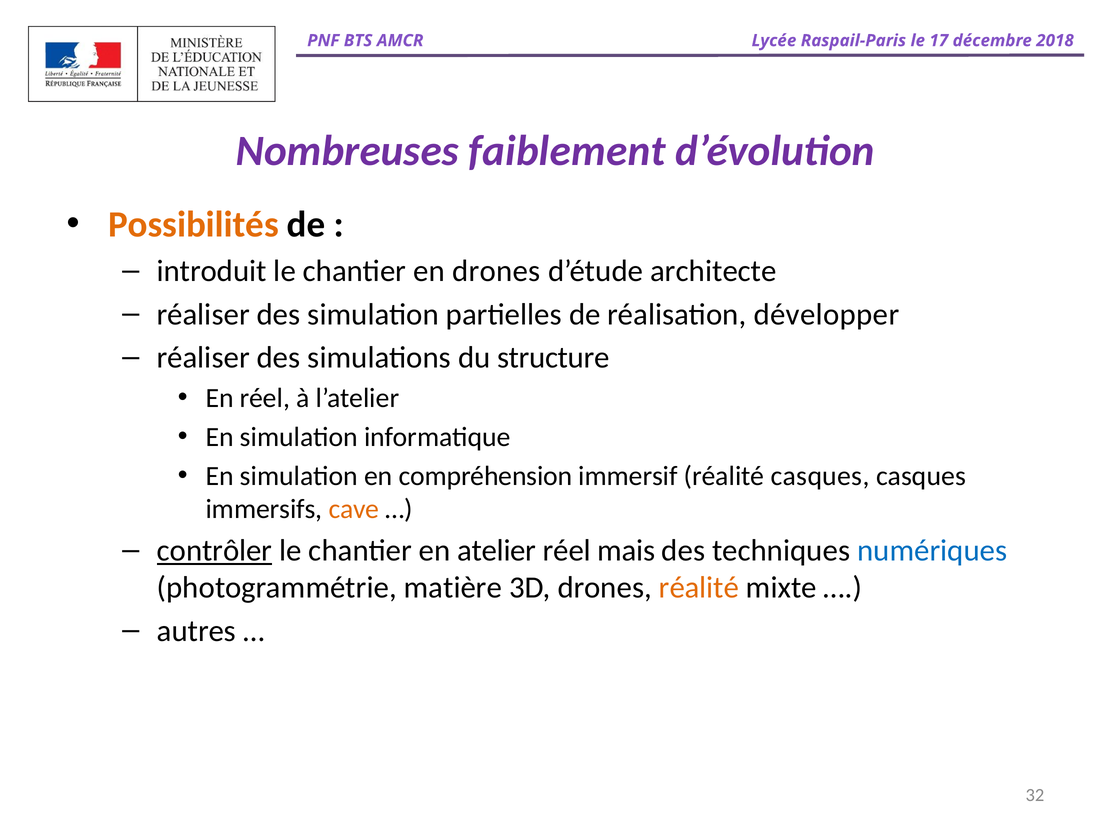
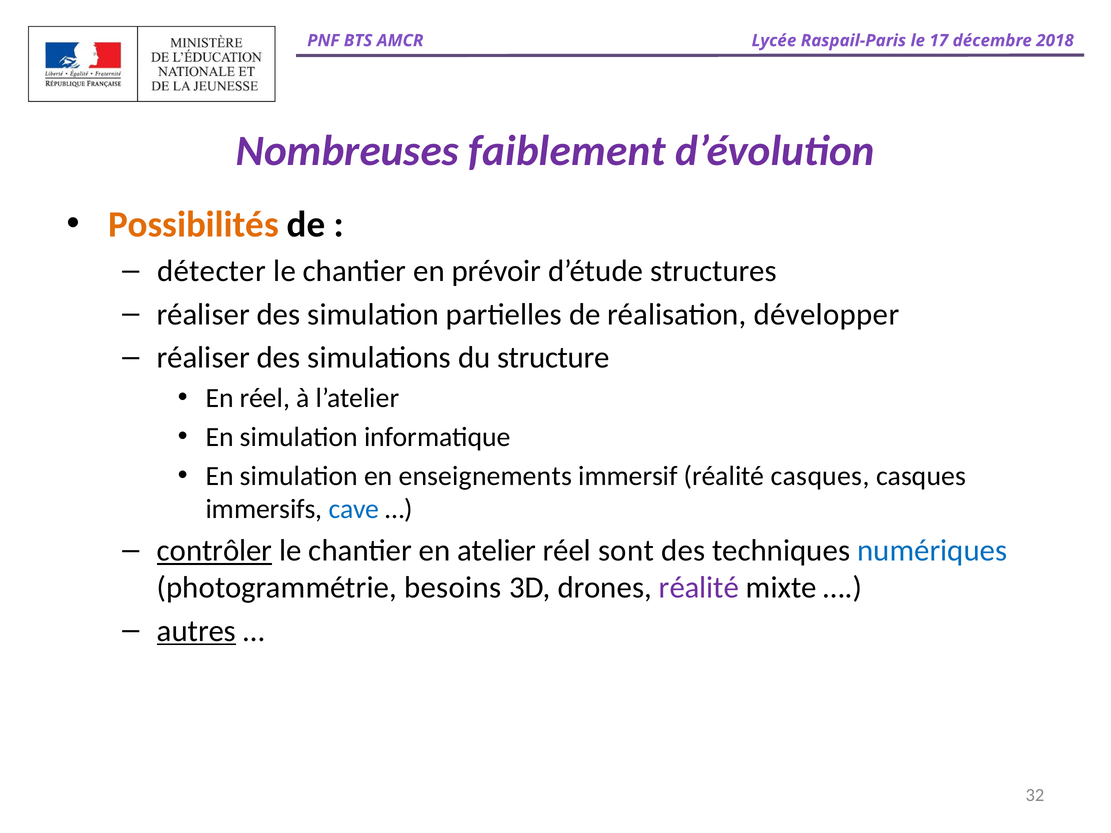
introduit: introduit -> détecter
en drones: drones -> prévoir
architecte: architecte -> structures
compréhension: compréhension -> enseignements
cave colour: orange -> blue
mais: mais -> sont
matière: matière -> besoins
réalité at (699, 588) colour: orange -> purple
autres underline: none -> present
